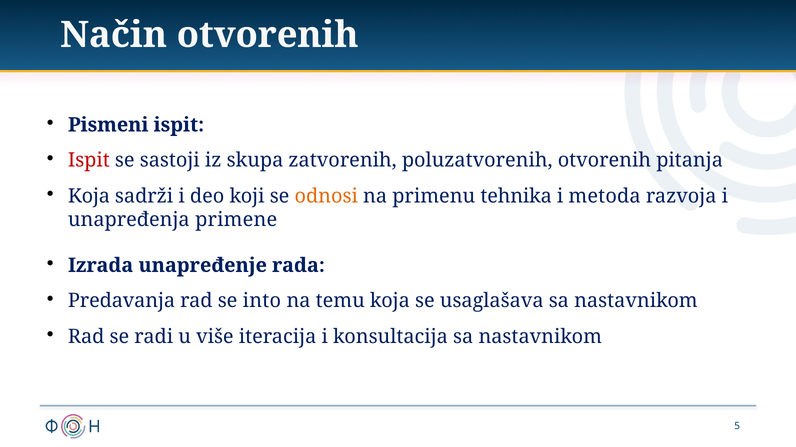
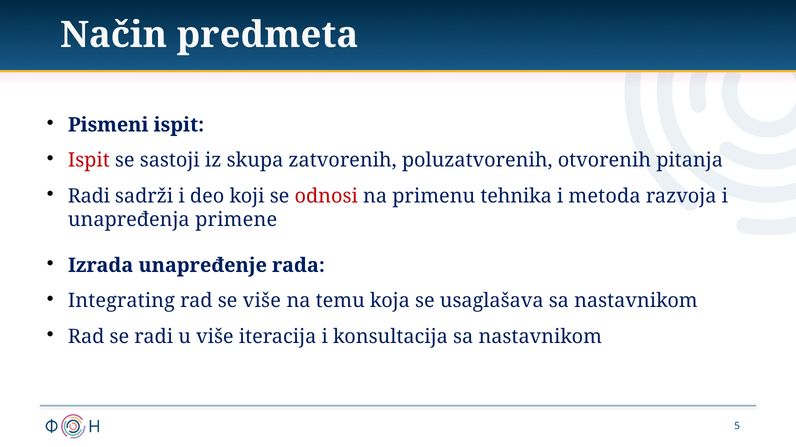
Način otvorenih: otvorenih -> predmeta
Koja at (89, 196): Koja -> Radi
odnosi colour: orange -> red
Predavanja: Predavanja -> Integrating
se into: into -> više
